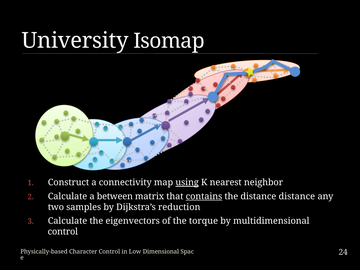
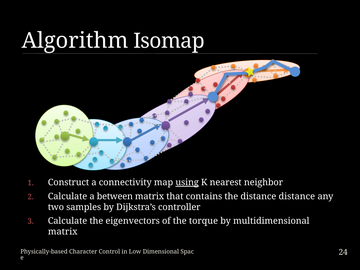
University: University -> Algorithm
contains underline: present -> none
reduction: reduction -> controller
control at (63, 232): control -> matrix
